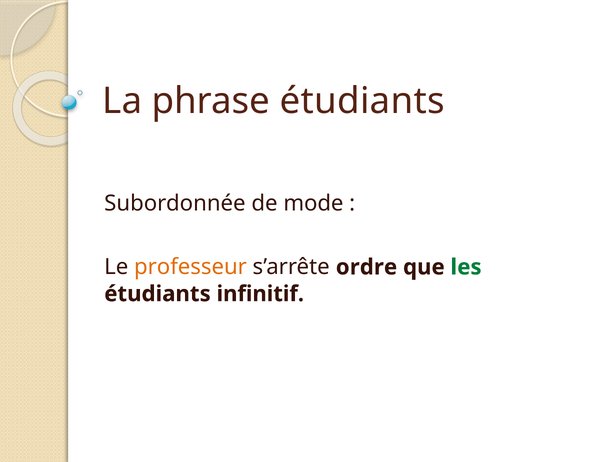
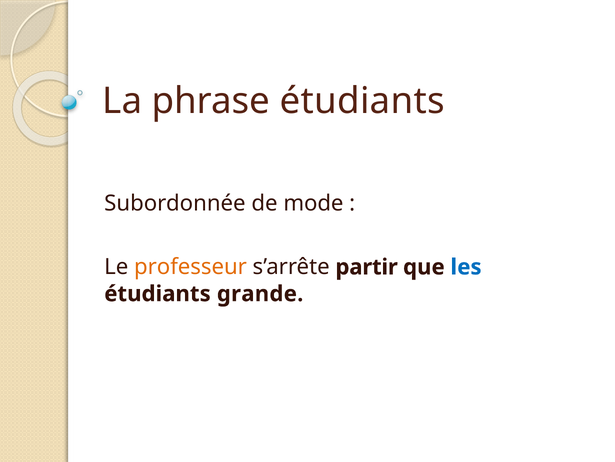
ordre: ordre -> partir
les colour: green -> blue
infinitif: infinitif -> grande
